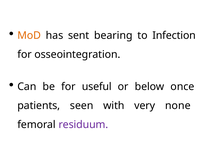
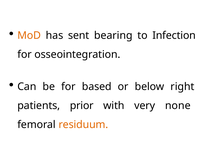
useful: useful -> based
once: once -> right
seen: seen -> prior
residuum colour: purple -> orange
